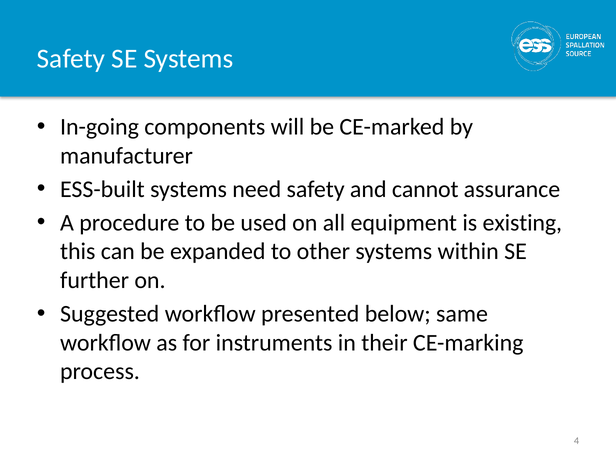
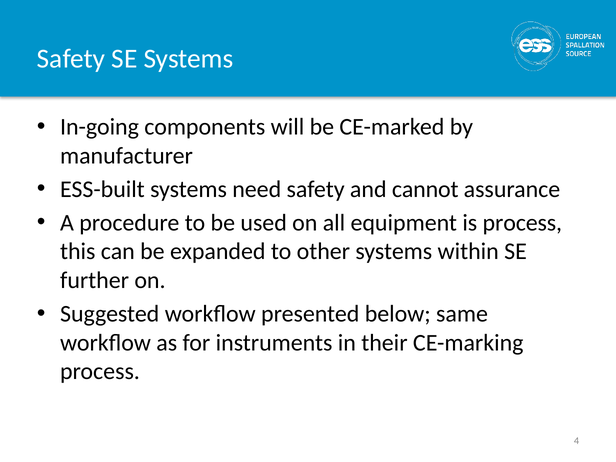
is existing: existing -> process
